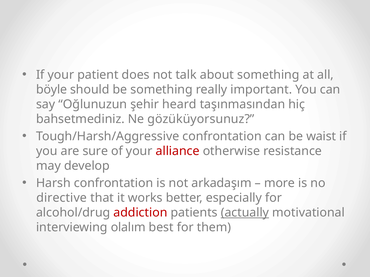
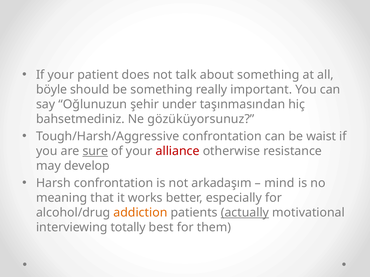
heard: heard -> under
sure underline: none -> present
more: more -> mind
directive: directive -> meaning
addiction colour: red -> orange
olalım: olalım -> totally
